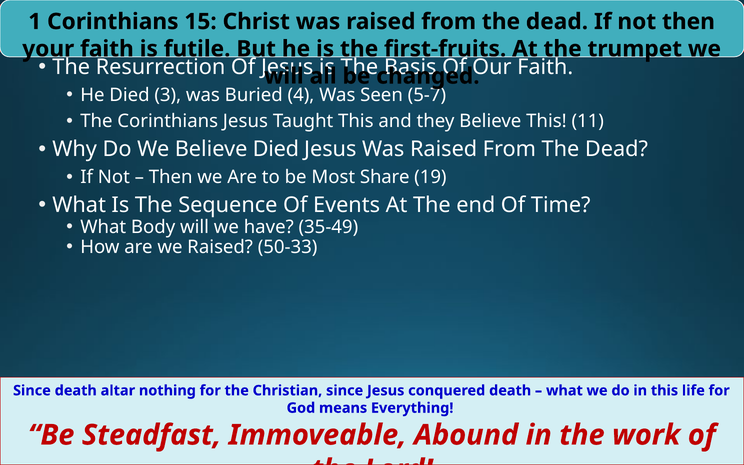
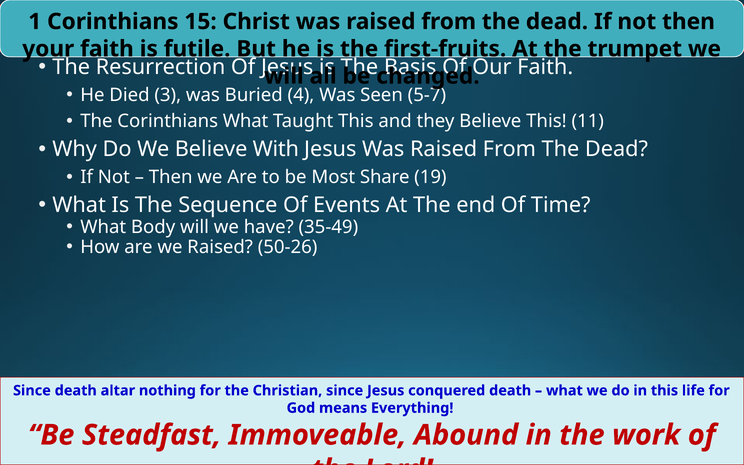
Corinthians Jesus: Jesus -> What
Believe Died: Died -> With
50-33: 50-33 -> 50-26
